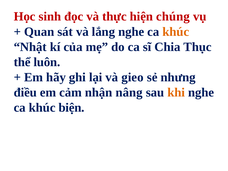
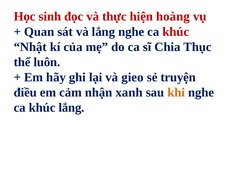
chúng: chúng -> hoàng
khúc at (176, 32) colour: orange -> red
nhưng: nhưng -> truyện
nâng: nâng -> xanh
khúc biện: biện -> lắng
